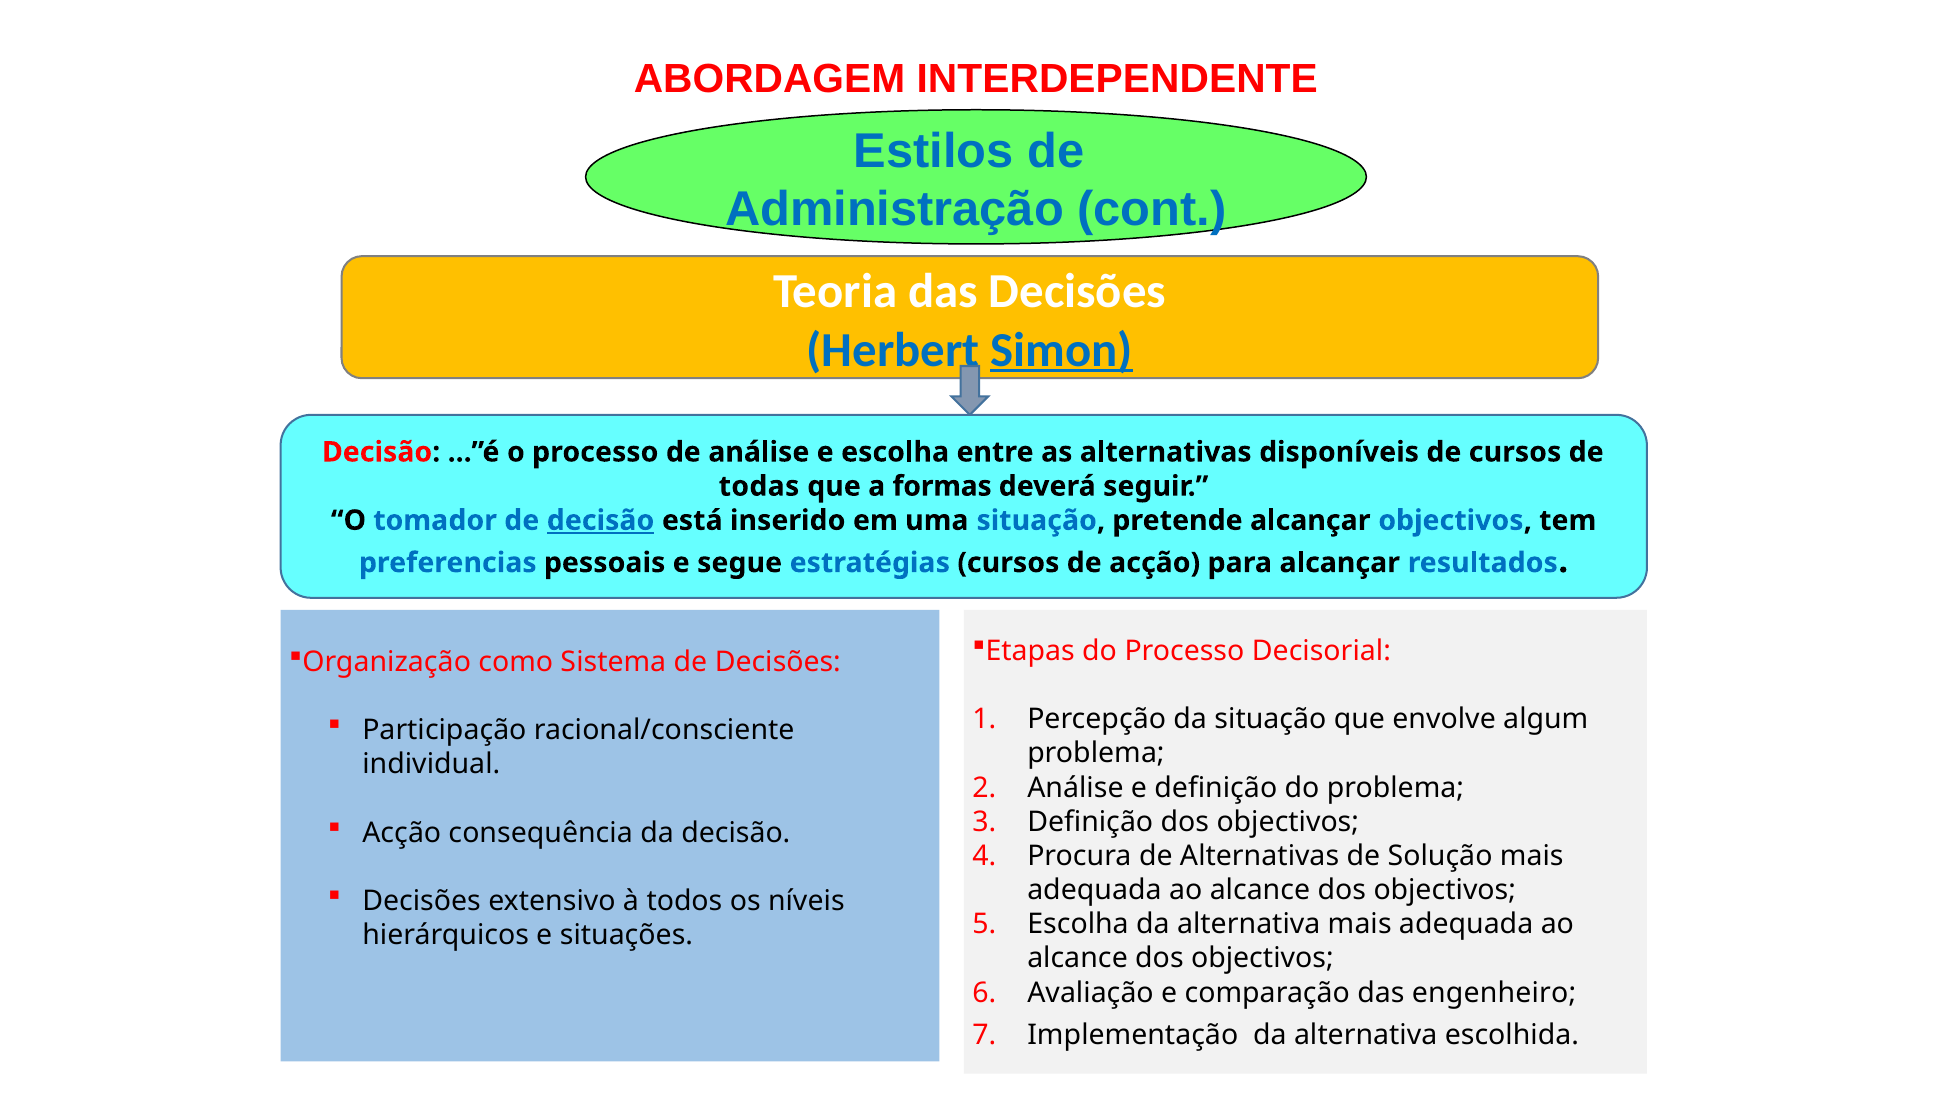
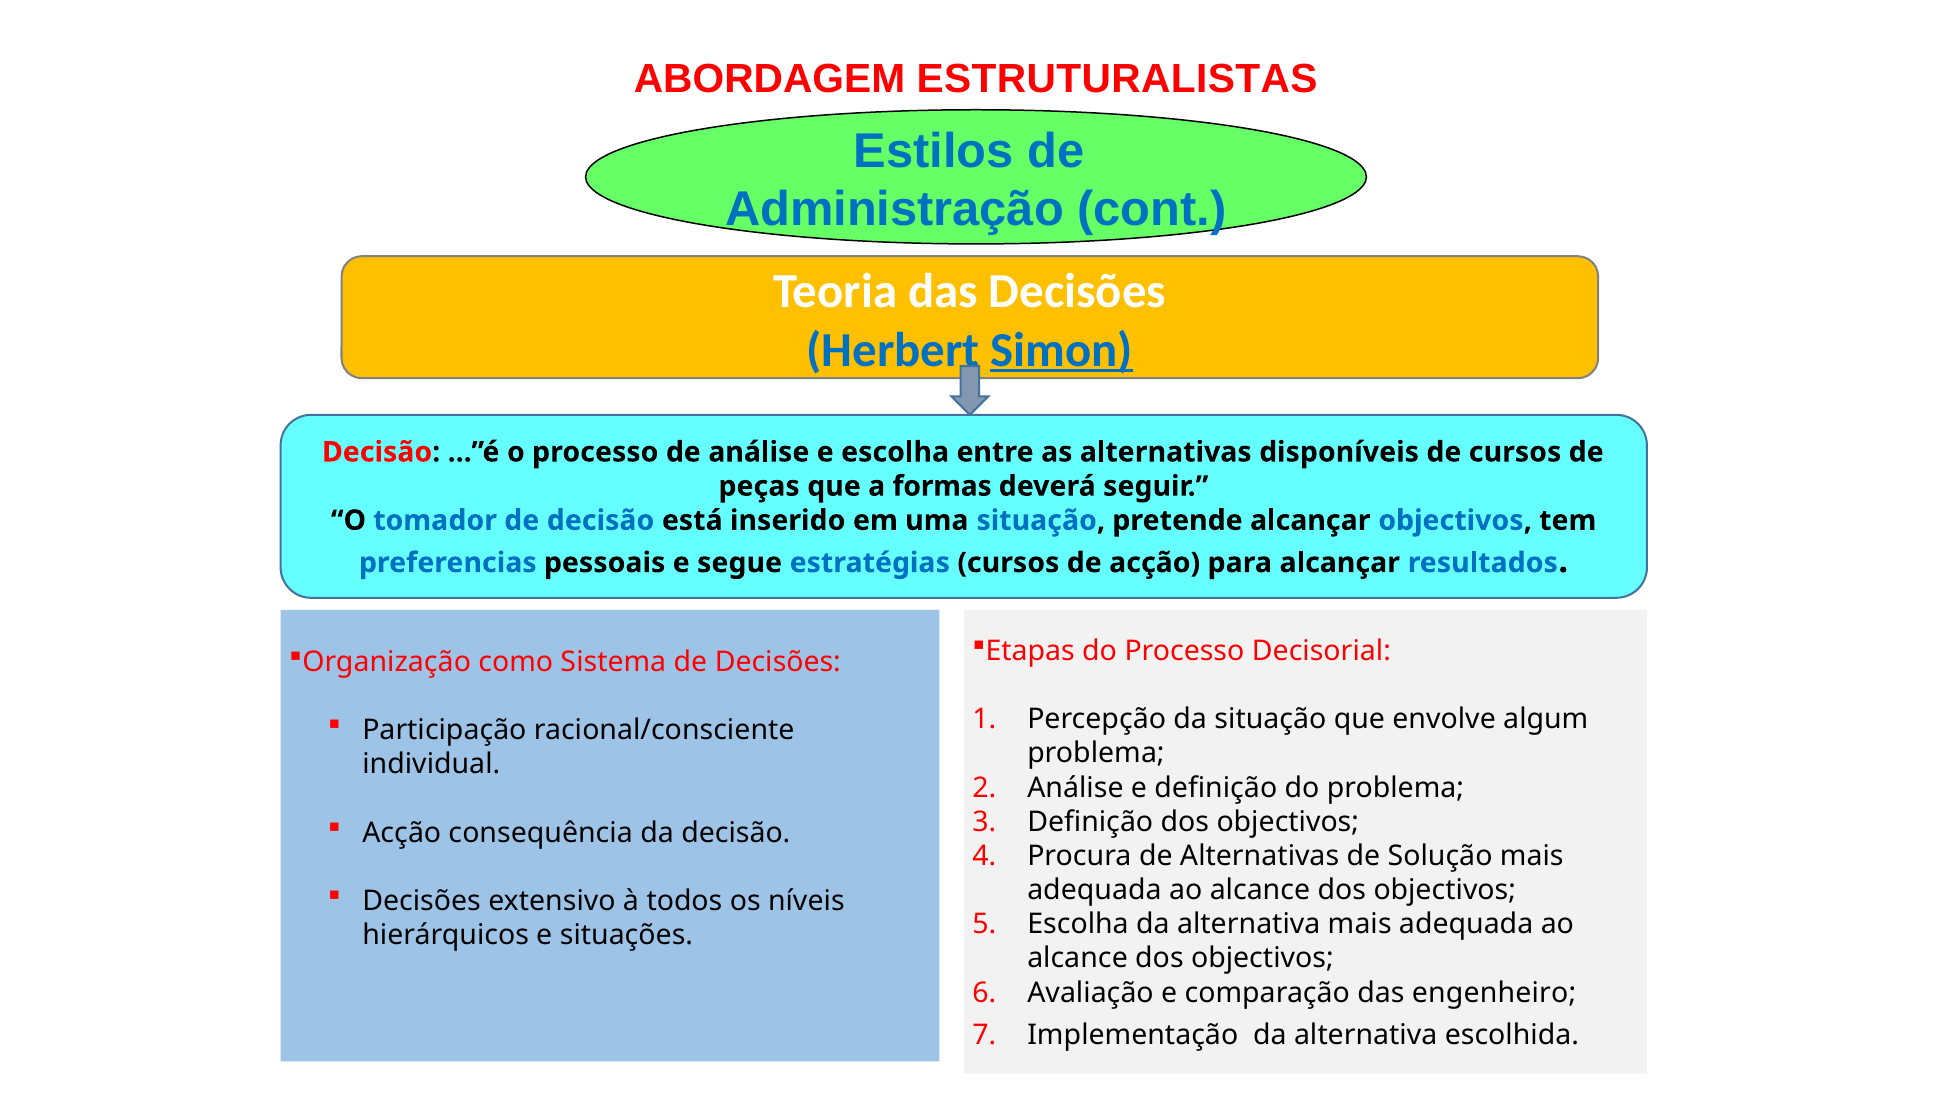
INTERDEPENDENTE: INTERDEPENDENTE -> ESTRUTURALISTAS
todas: todas -> peças
decisão at (601, 520) underline: present -> none
